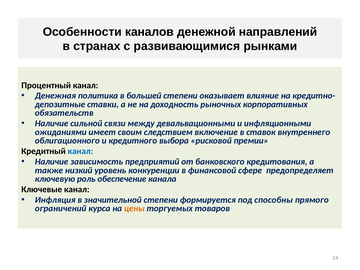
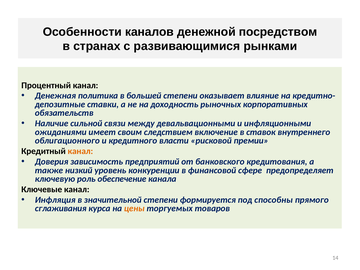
направлений: направлений -> посредством
выбора: выбора -> власти
канал at (80, 151) colour: blue -> orange
Наличие at (52, 162): Наличие -> Доверия
ограничений: ограничений -> сглаживания
